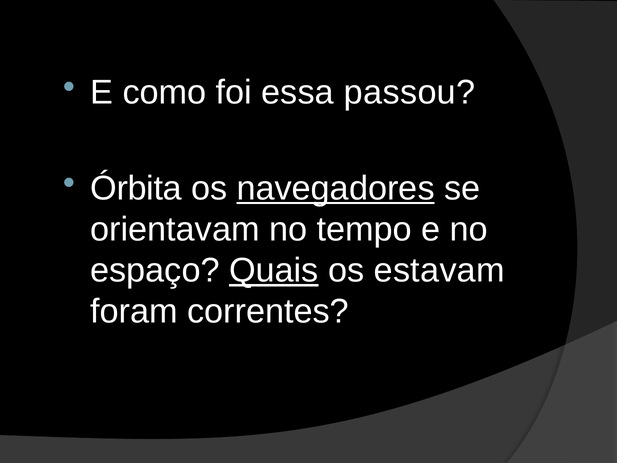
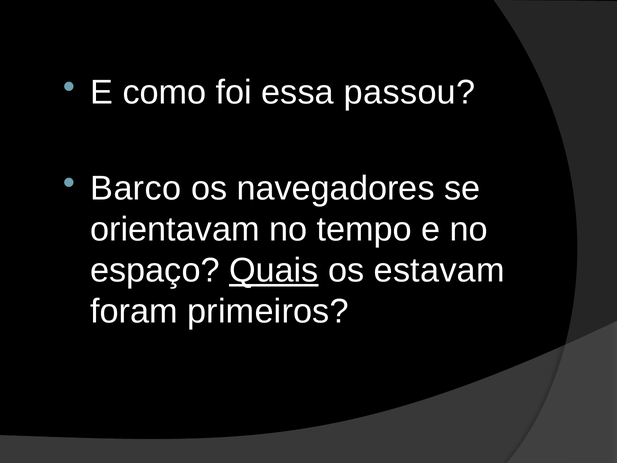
Órbita: Órbita -> Barco
navegadores underline: present -> none
correntes: correntes -> primeiros
